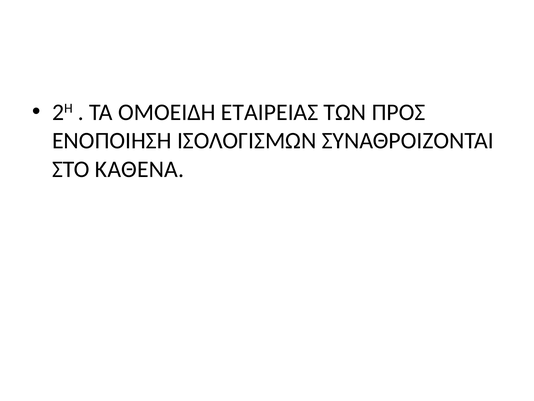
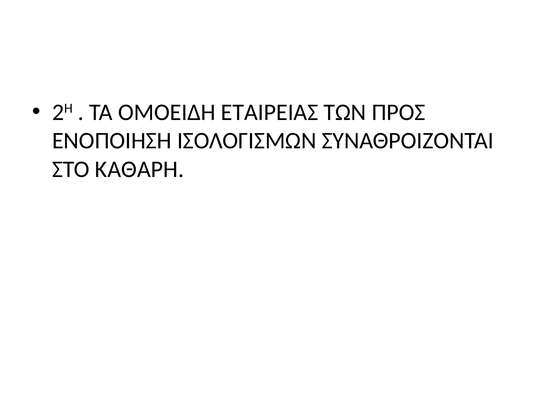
ΚΑΘΕΝΑ: ΚΑΘΕΝΑ -> ΚΑΘΑΡΗ
